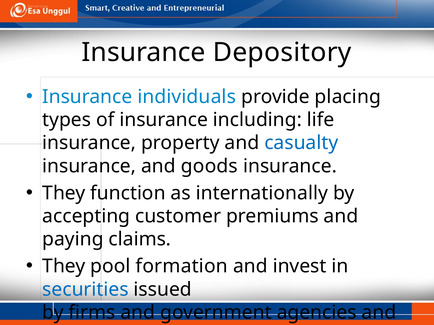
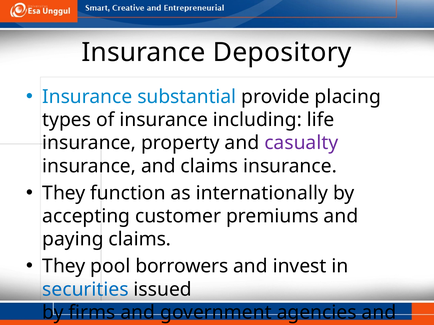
individuals: individuals -> substantial
casualty colour: blue -> purple
and goods: goods -> claims
formation: formation -> borrowers
